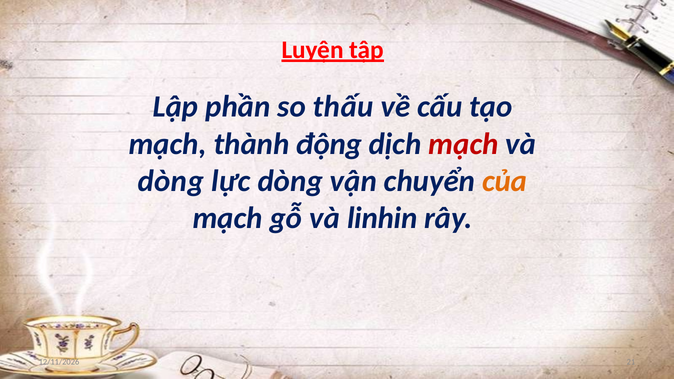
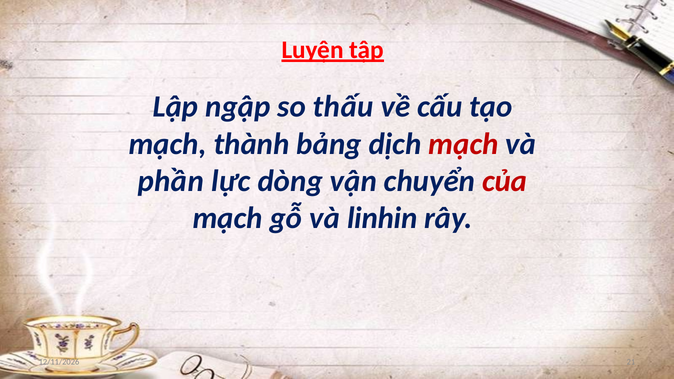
phần: phần -> ngập
động: động -> bảng
dòng at (171, 181): dòng -> phần
của colour: orange -> red
